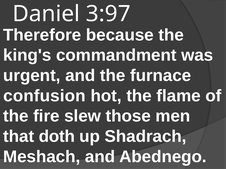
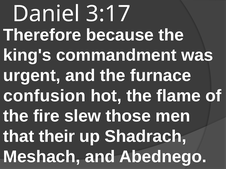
3:97: 3:97 -> 3:17
doth: doth -> their
